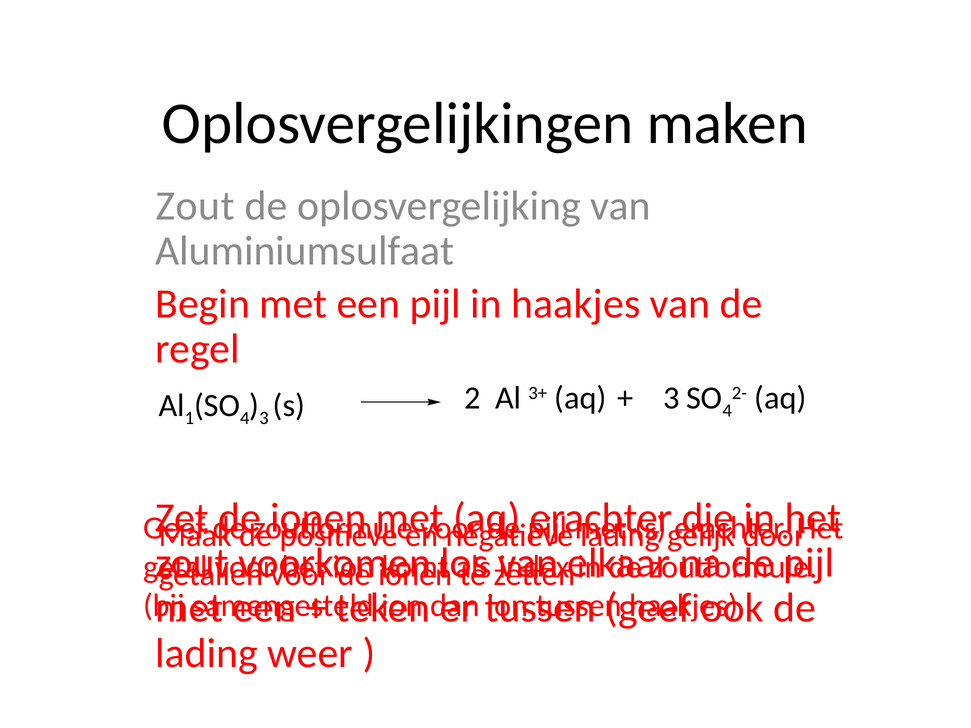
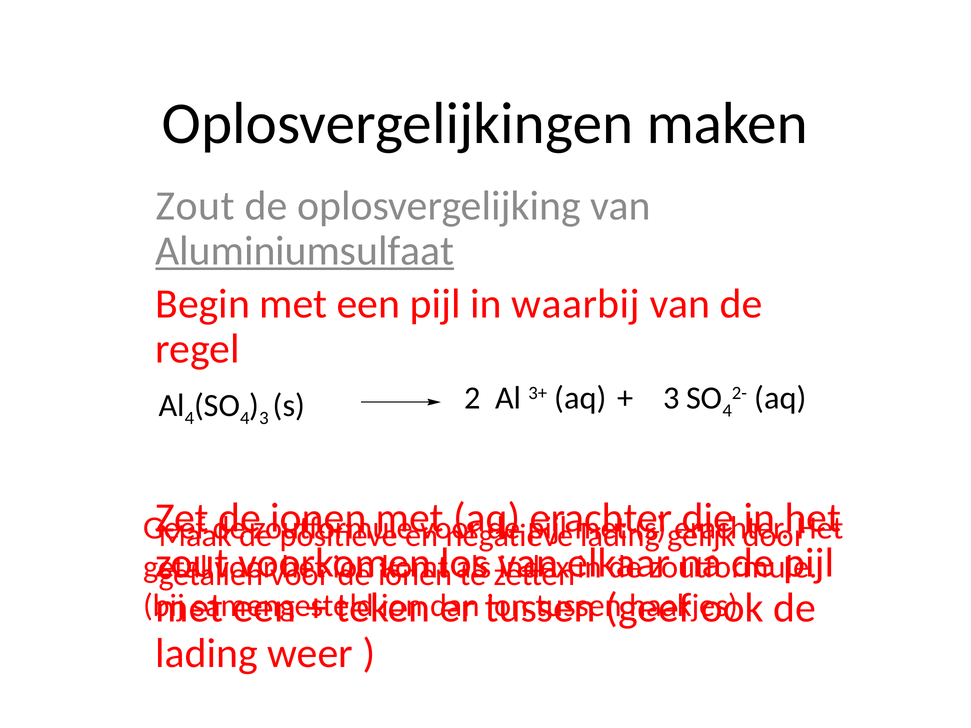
Aluminiumsulfaat underline: none -> present
in haakjes: haakjes -> waarbij
Al 1: 1 -> 4
